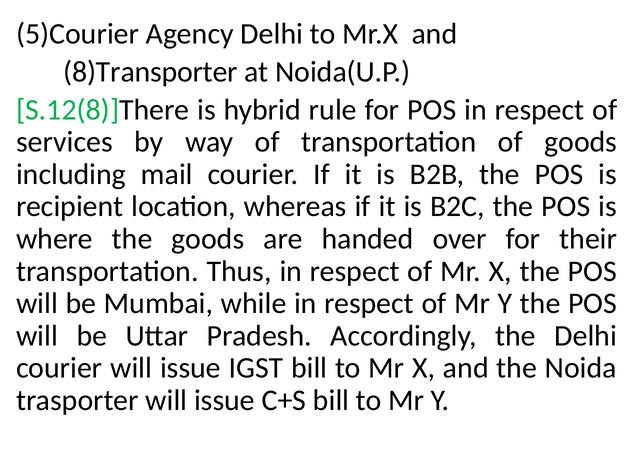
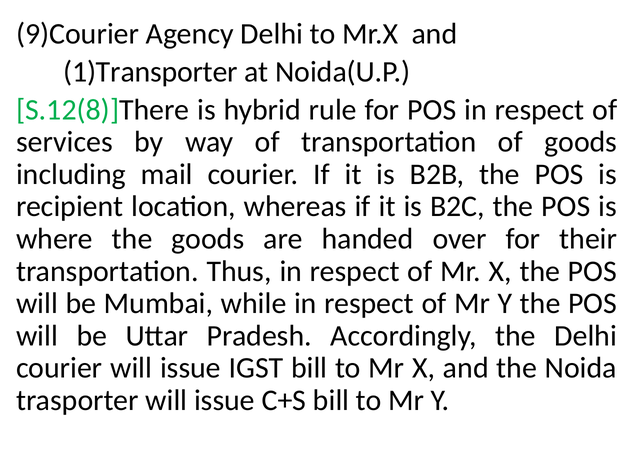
5)Courier: 5)Courier -> 9)Courier
8)Transporter: 8)Transporter -> 1)Transporter
